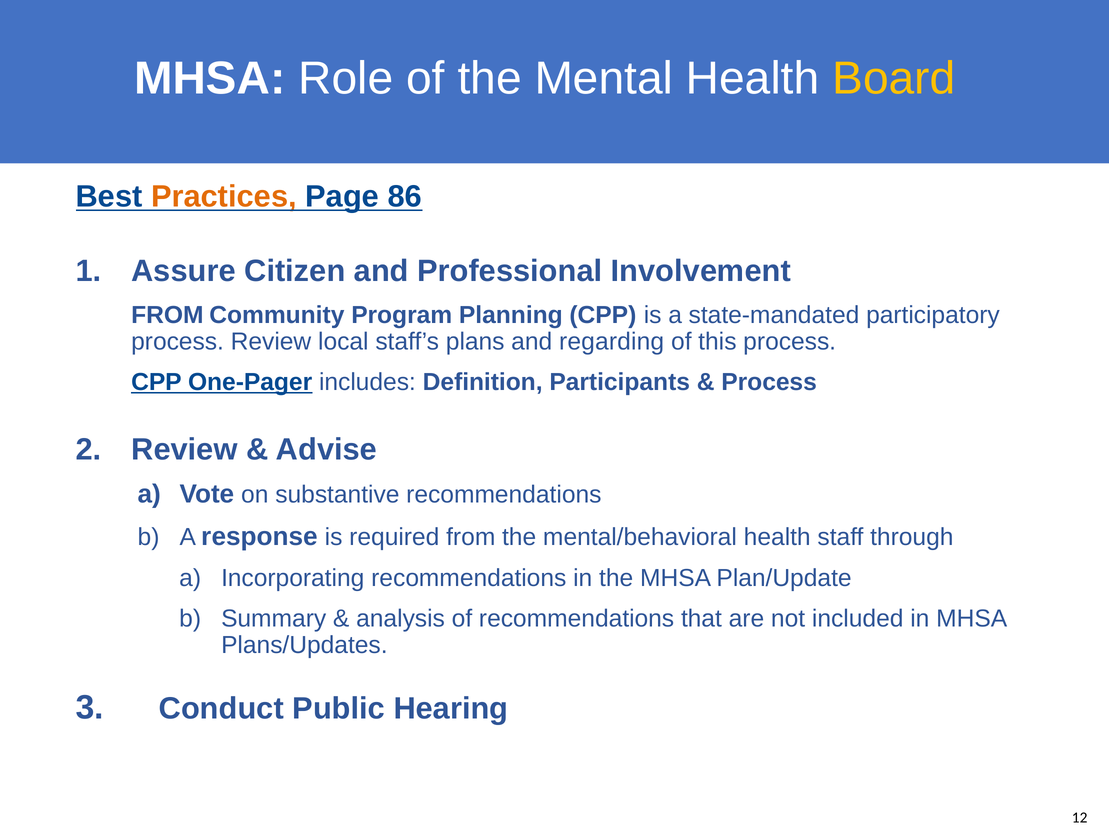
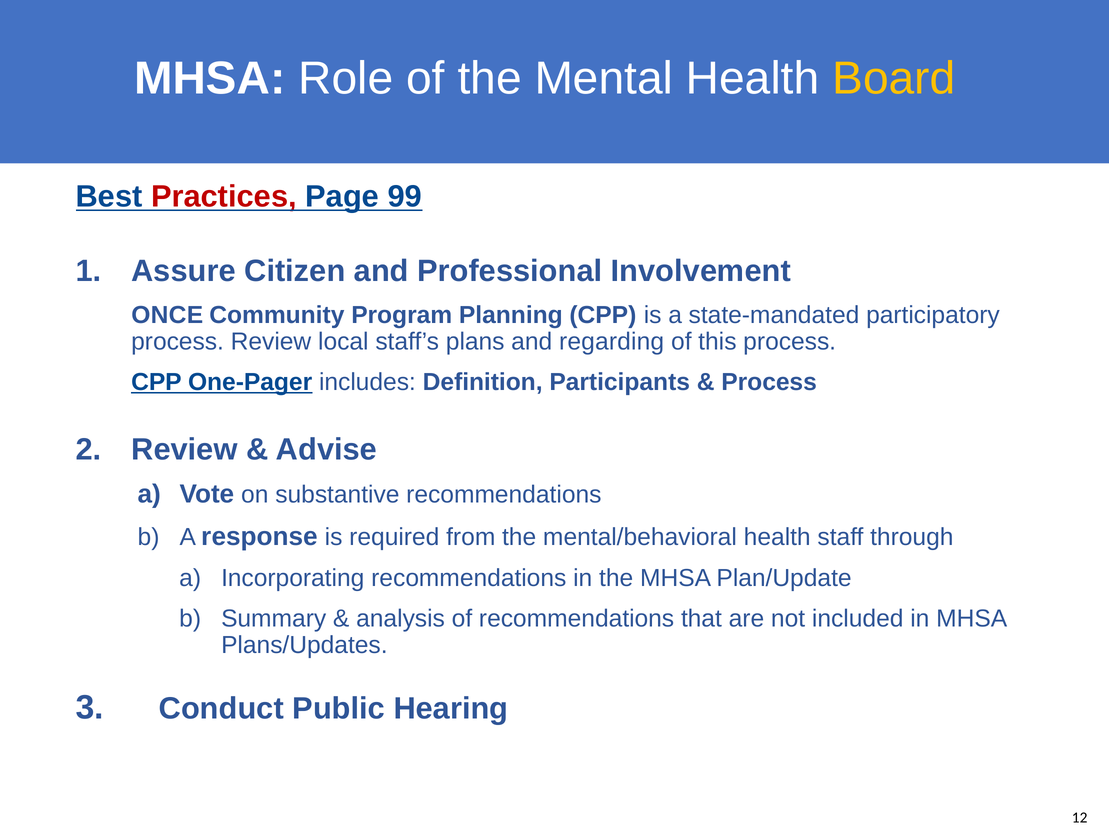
Practices colour: orange -> red
86: 86 -> 99
FROM at (167, 315): FROM -> ONCE
